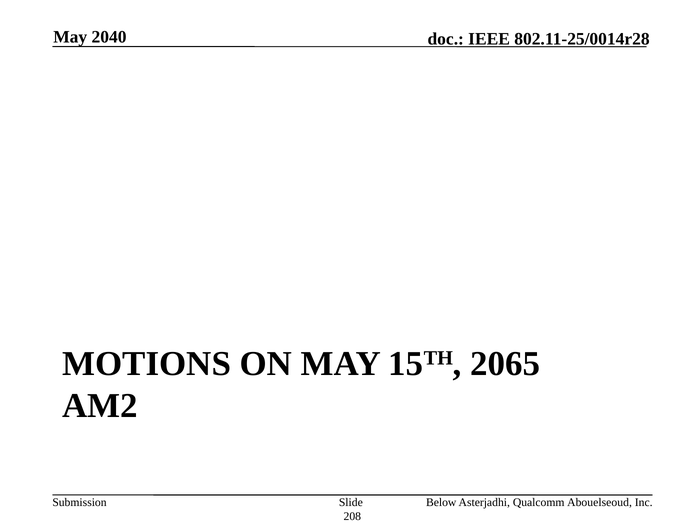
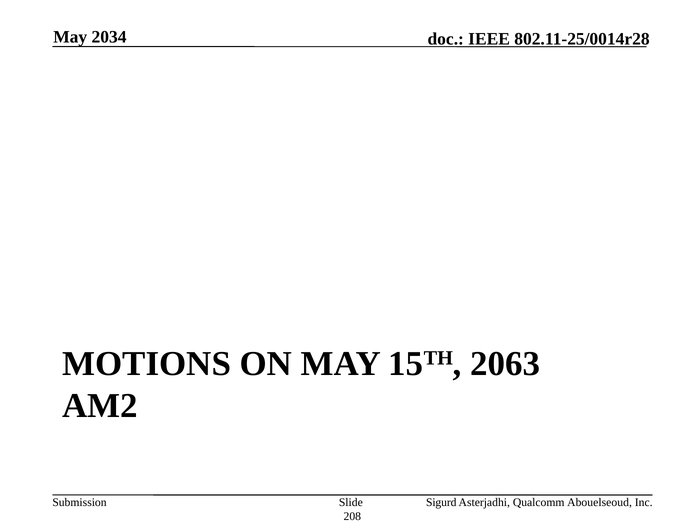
2040: 2040 -> 2034
2065: 2065 -> 2063
Below: Below -> Sigurd
